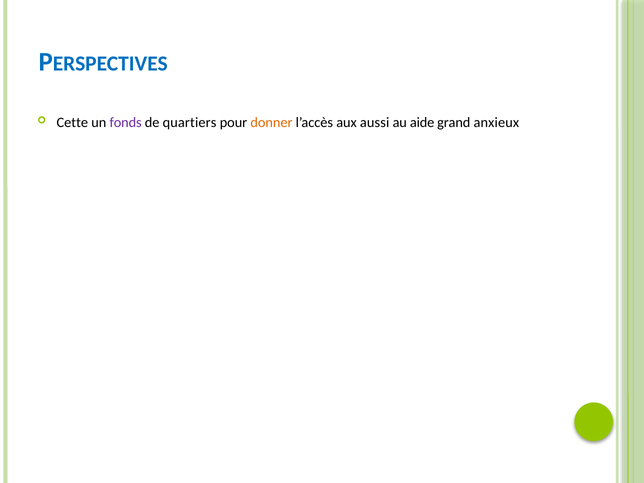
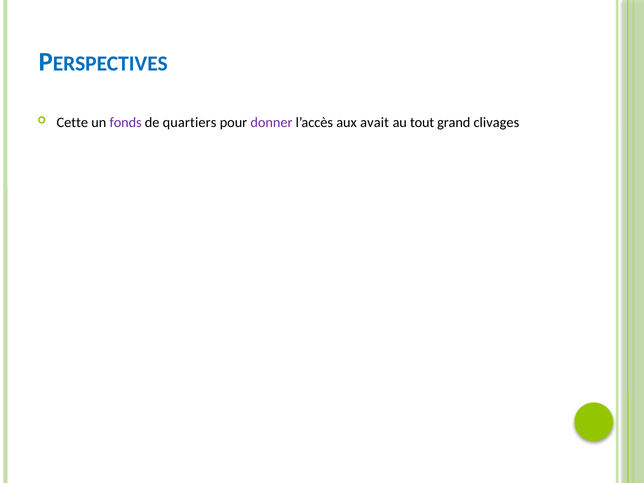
donner colour: orange -> purple
aussi: aussi -> avait
aide: aide -> tout
anxieux: anxieux -> clivages
